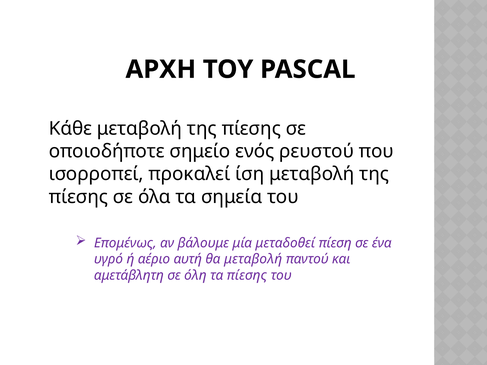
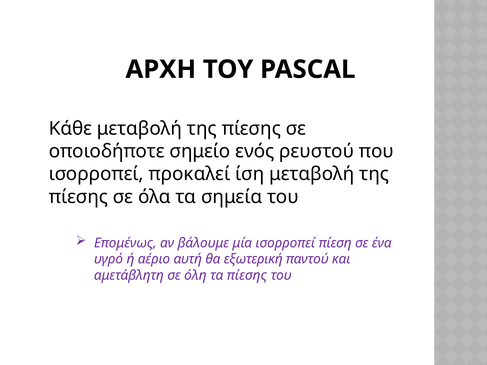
μία μεταδοθεί: μεταδοθεί -> ισορροπεί
θα μεταβολή: μεταβολή -> εξωτερική
